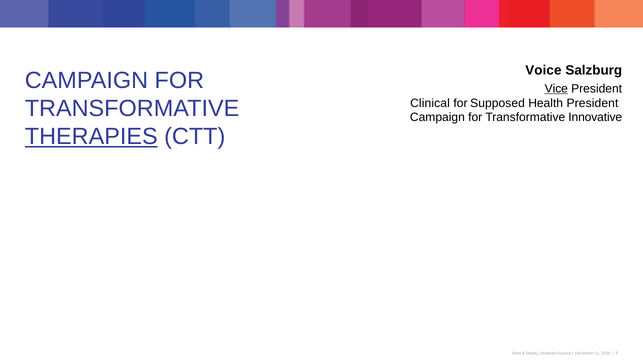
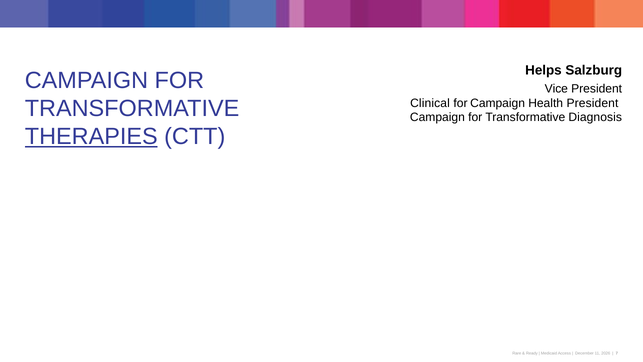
Voice: Voice -> Helps
Vice underline: present -> none
for Supposed: Supposed -> Campaign
Innovative: Innovative -> Diagnosis
